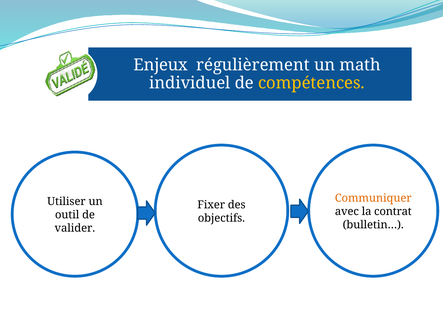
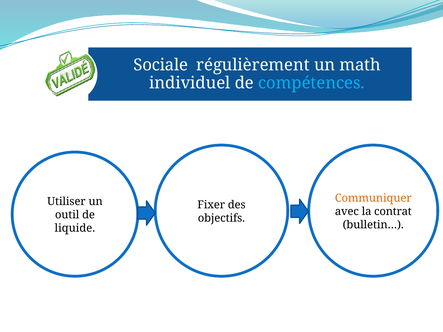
Enjeux: Enjeux -> Sociale
compétences colour: yellow -> light blue
valider: valider -> liquide
